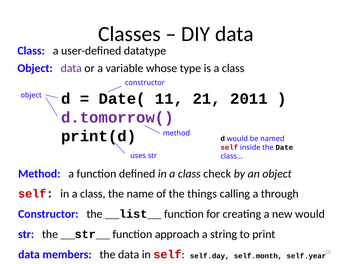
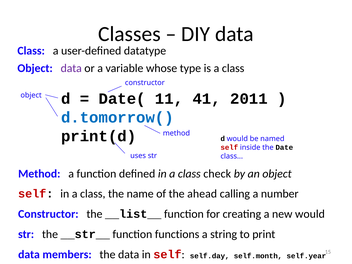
21: 21 -> 41
d.tomorrow( colour: purple -> blue
things: things -> ahead
through: through -> number
approach: approach -> functions
